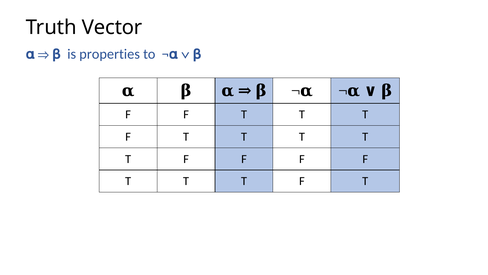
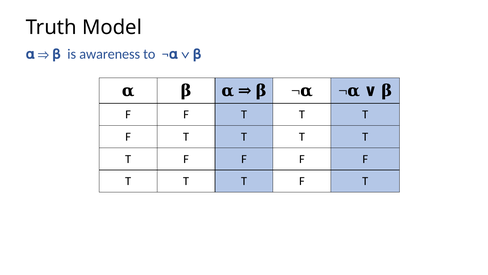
Vector: Vector -> Model
properties: properties -> awareness
